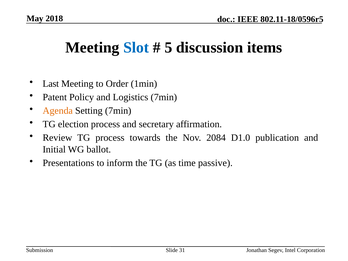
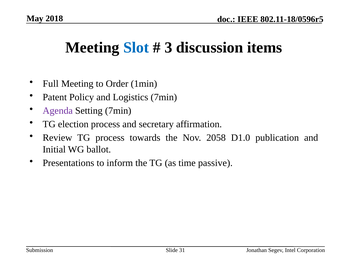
5: 5 -> 3
Last: Last -> Full
Agenda colour: orange -> purple
2084: 2084 -> 2058
